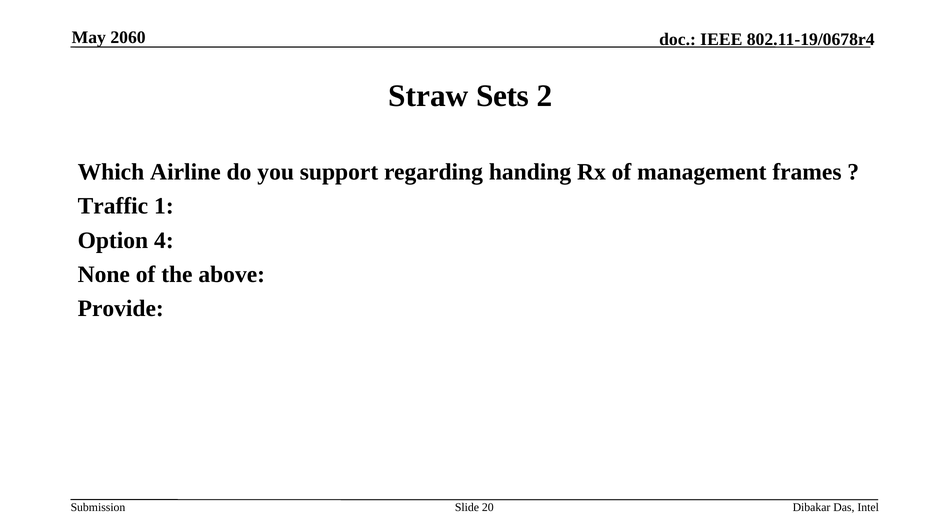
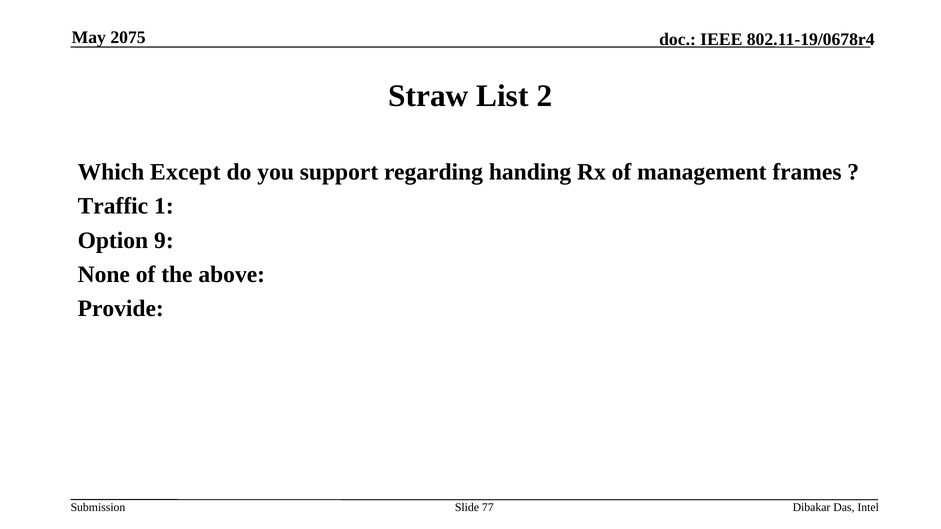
2060: 2060 -> 2075
Sets: Sets -> List
Airline: Airline -> Except
4: 4 -> 9
20: 20 -> 77
